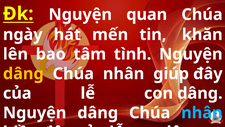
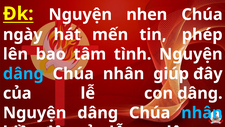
quan: quan -> nhen
khăn: khăn -> phép
dâng at (23, 74) colour: yellow -> light blue
